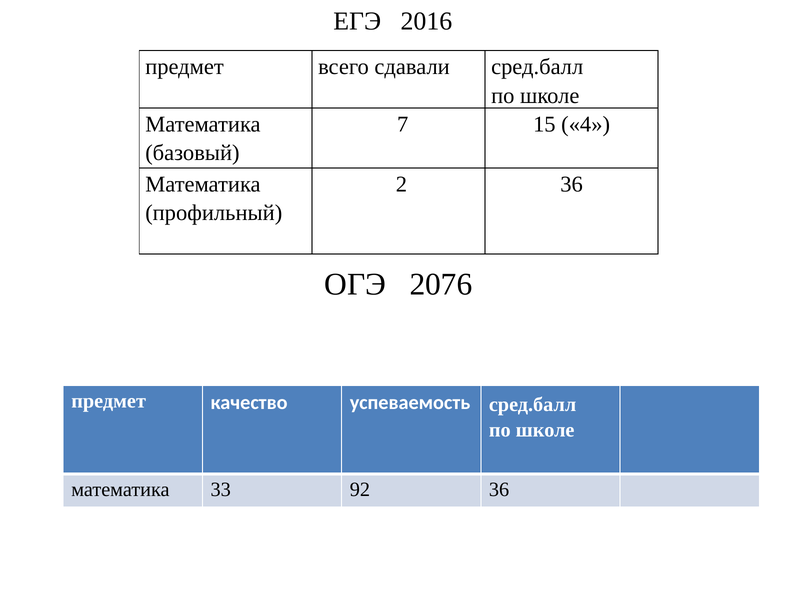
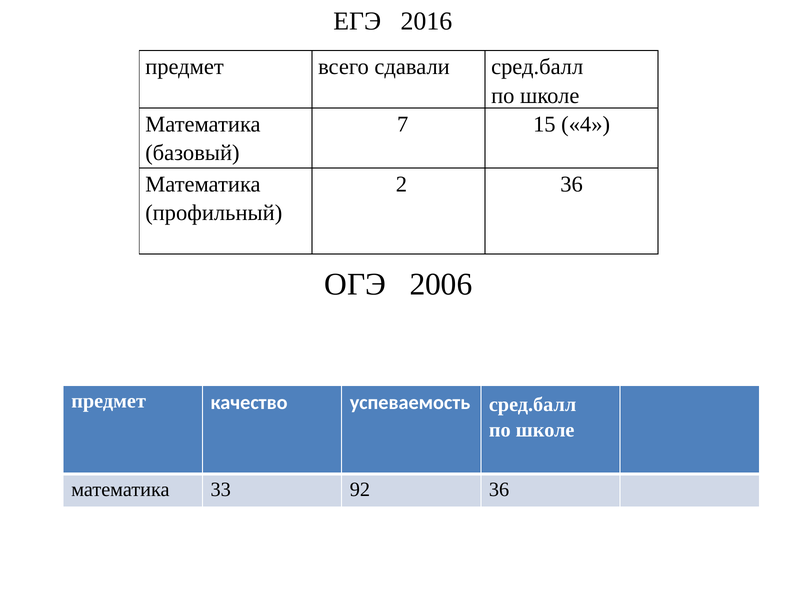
2076: 2076 -> 2006
